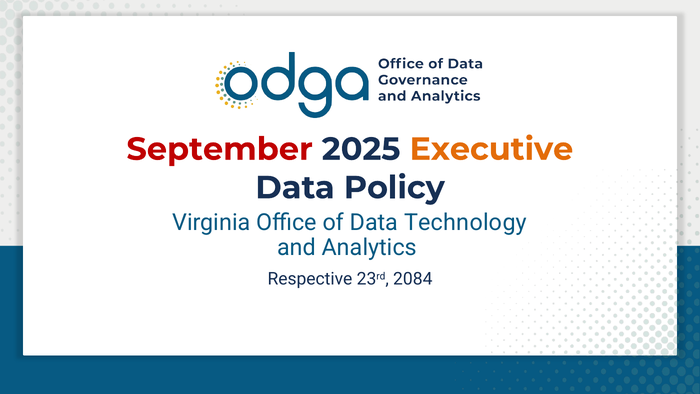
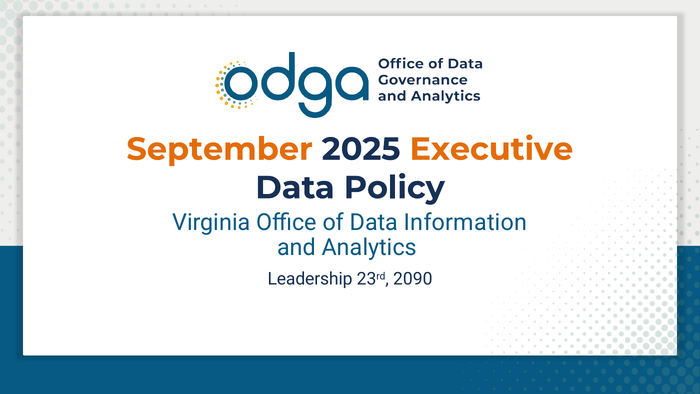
September colour: red -> orange
Technology: Technology -> Information
Respective: Respective -> Leadership
2084: 2084 -> 2090
